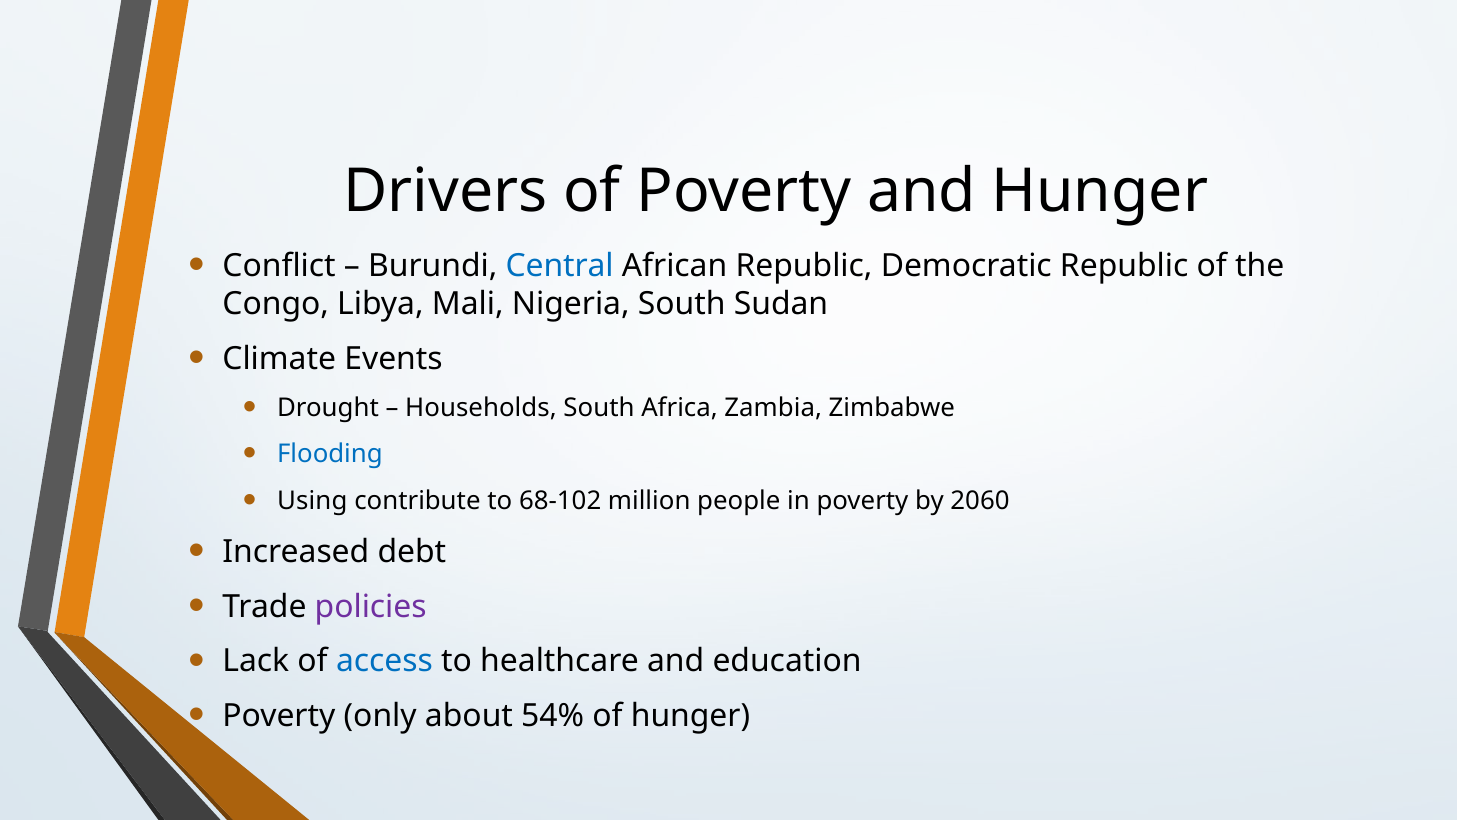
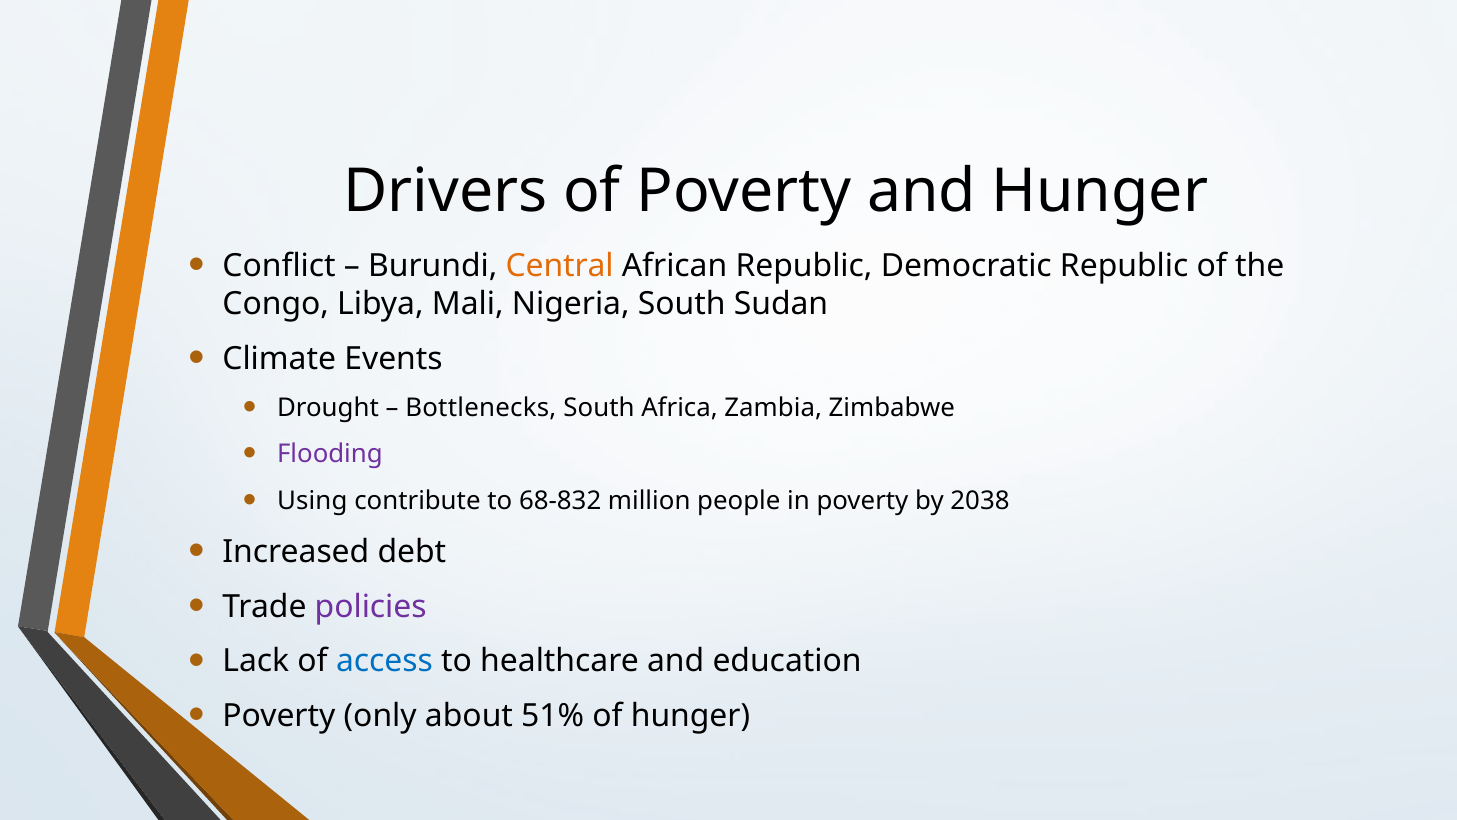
Central colour: blue -> orange
Households: Households -> Bottlenecks
Flooding colour: blue -> purple
68-102: 68-102 -> 68-832
2060: 2060 -> 2038
54%: 54% -> 51%
